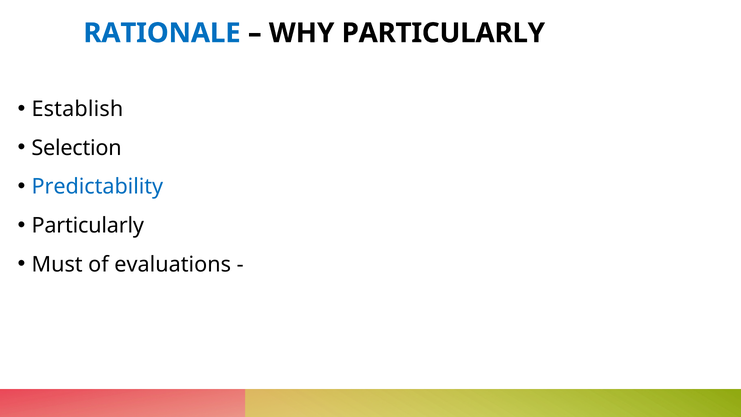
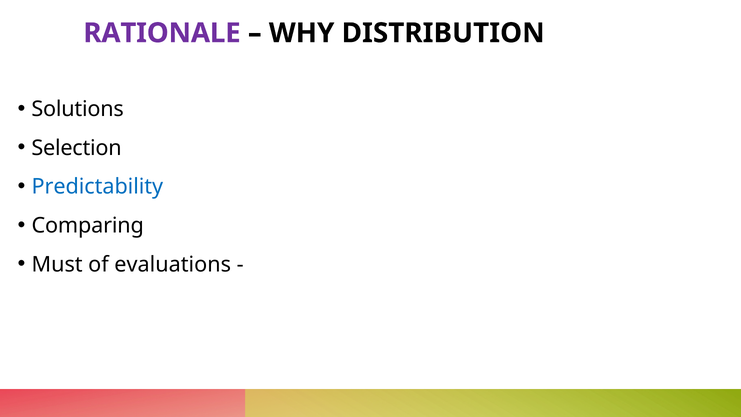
RATIONALE colour: blue -> purple
WHY PARTICULARLY: PARTICULARLY -> DISTRIBUTION
Establish: Establish -> Solutions
Particularly at (88, 225): Particularly -> Comparing
